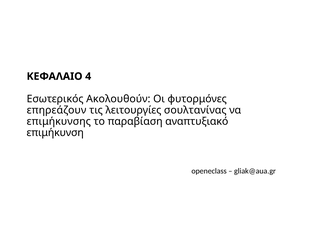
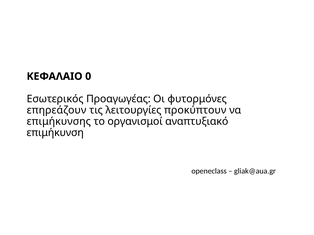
4: 4 -> 0
Ακολουθούν: Ακολουθούν -> Προαγωγέας
σουλτανίνας: σουλτανίνας -> προκύπτουν
παραβίαση: παραβίαση -> οργανισμοί
